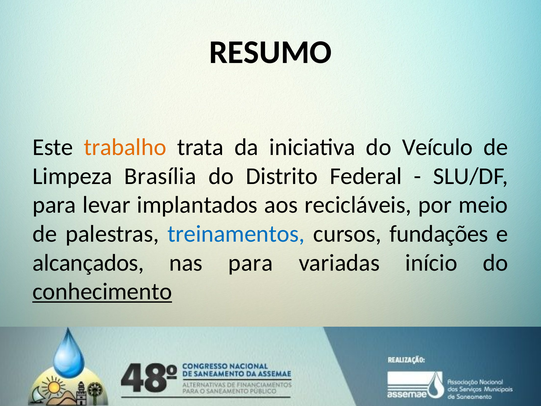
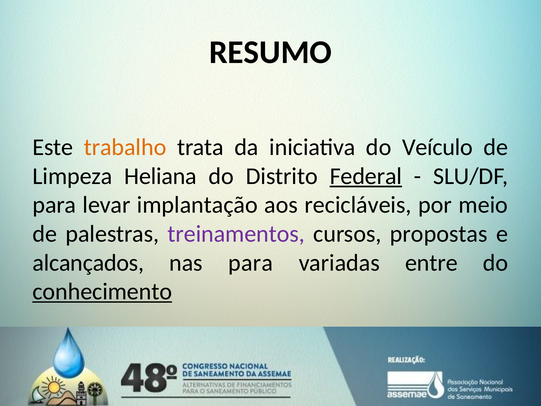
Brasília: Brasília -> Heliana
Federal underline: none -> present
implantados: implantados -> implantação
treinamentos colour: blue -> purple
fundações: fundações -> propostas
início: início -> entre
